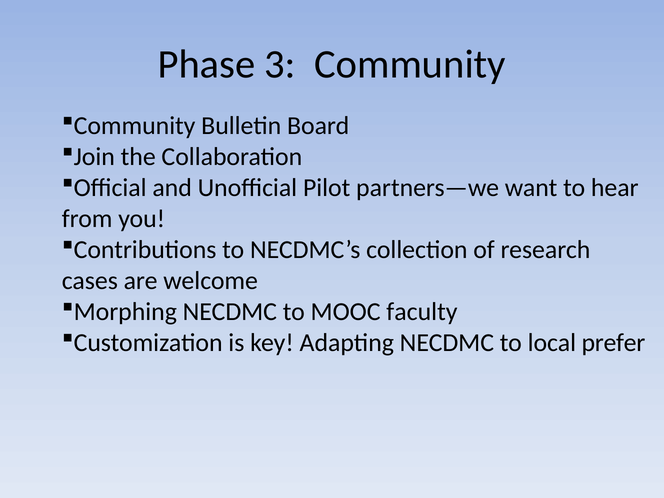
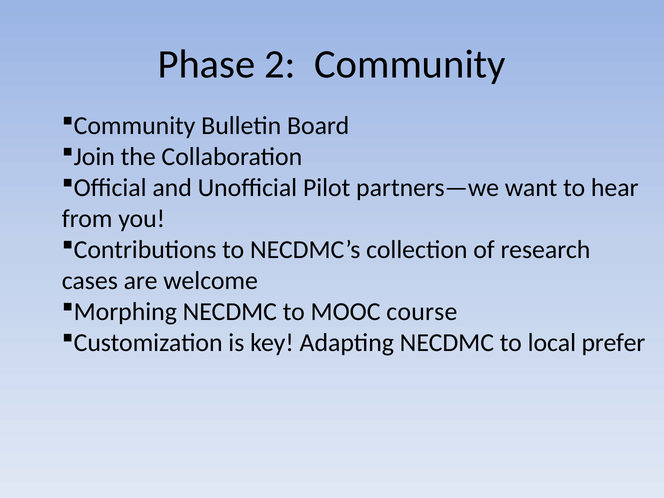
3: 3 -> 2
faculty: faculty -> course
